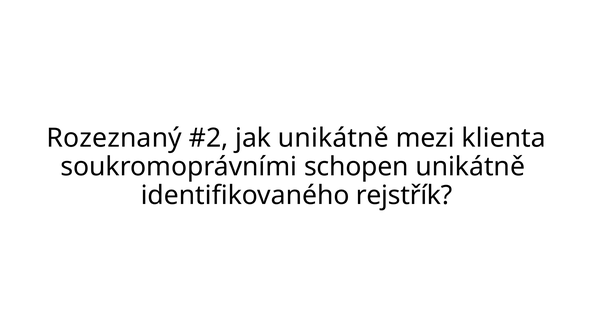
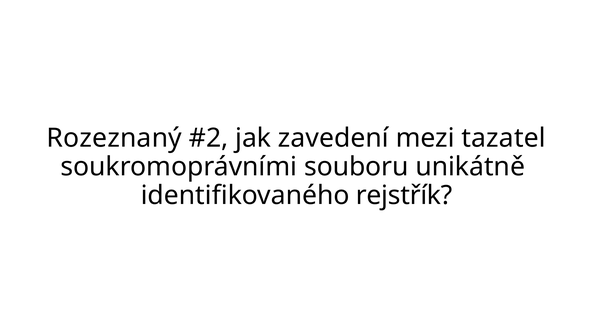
jak unikátně: unikátně -> zavedení
klienta: klienta -> tazatel
schopen: schopen -> souboru
